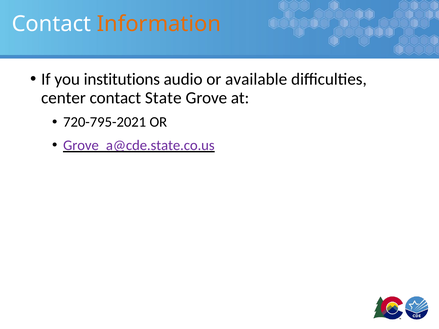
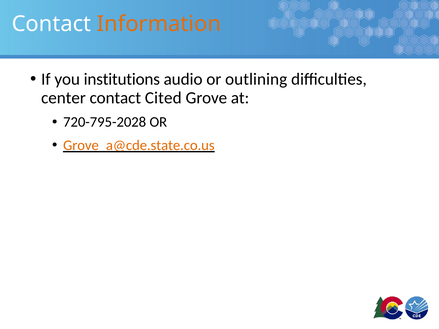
available: available -> outlining
State: State -> Cited
720-795-2021: 720-795-2021 -> 720-795-2028
Grove_a@cde.state.co.us colour: purple -> orange
